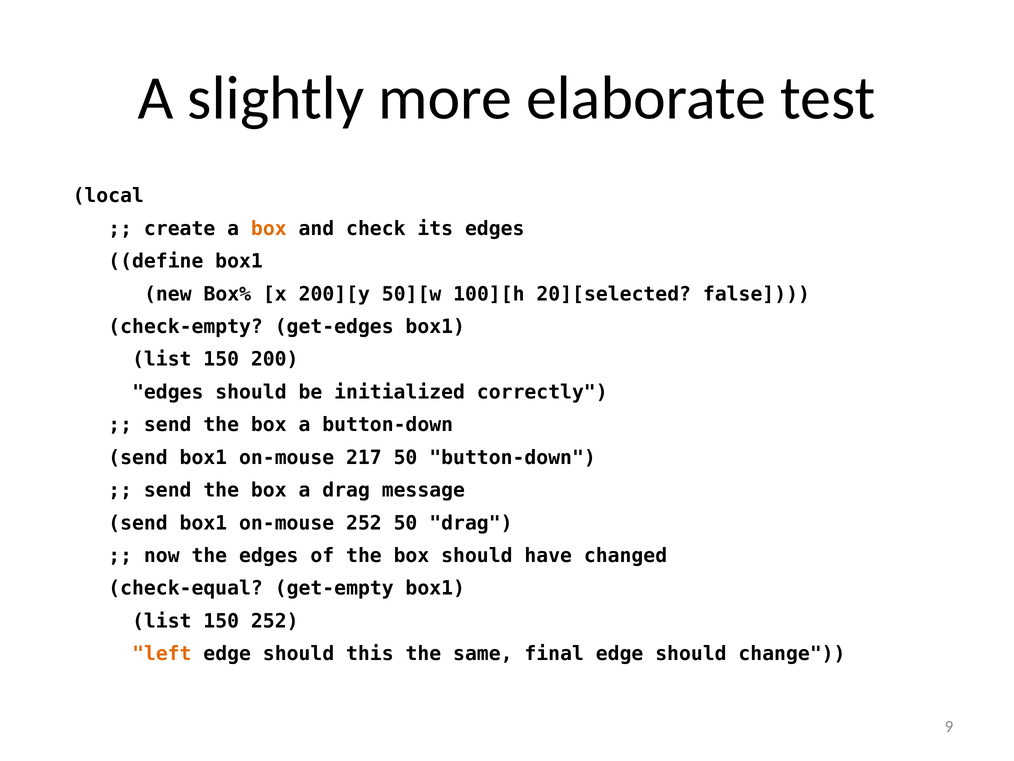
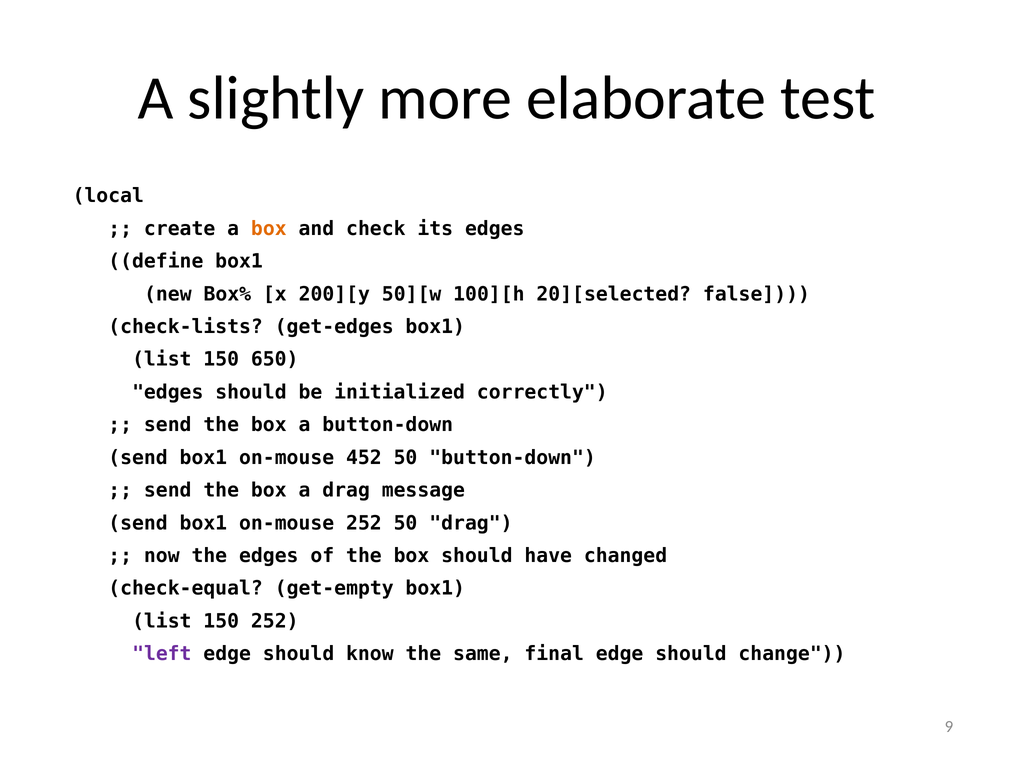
check-empty: check-empty -> check-lists
200: 200 -> 650
217: 217 -> 452
left colour: orange -> purple
this: this -> know
